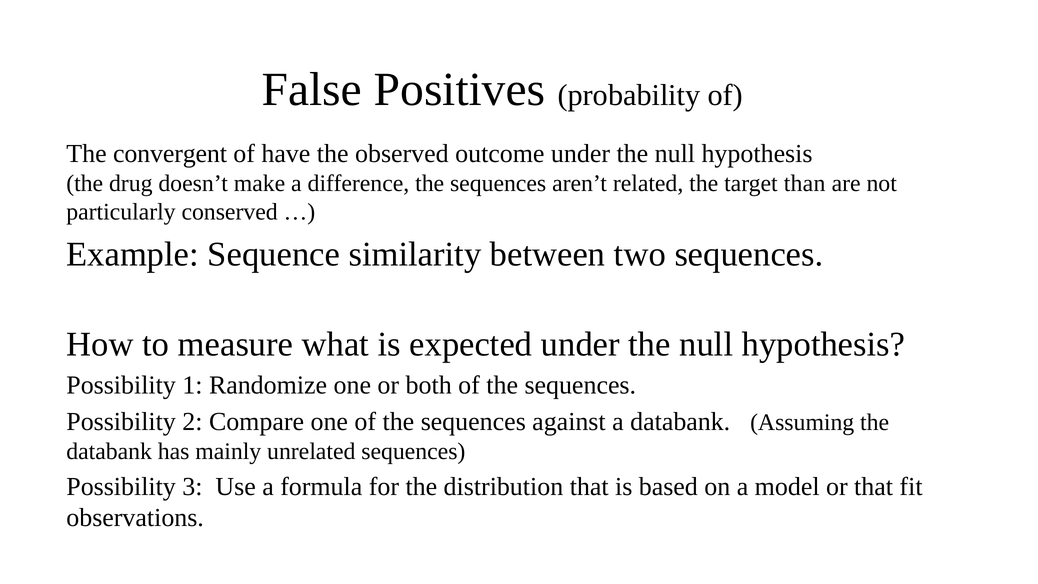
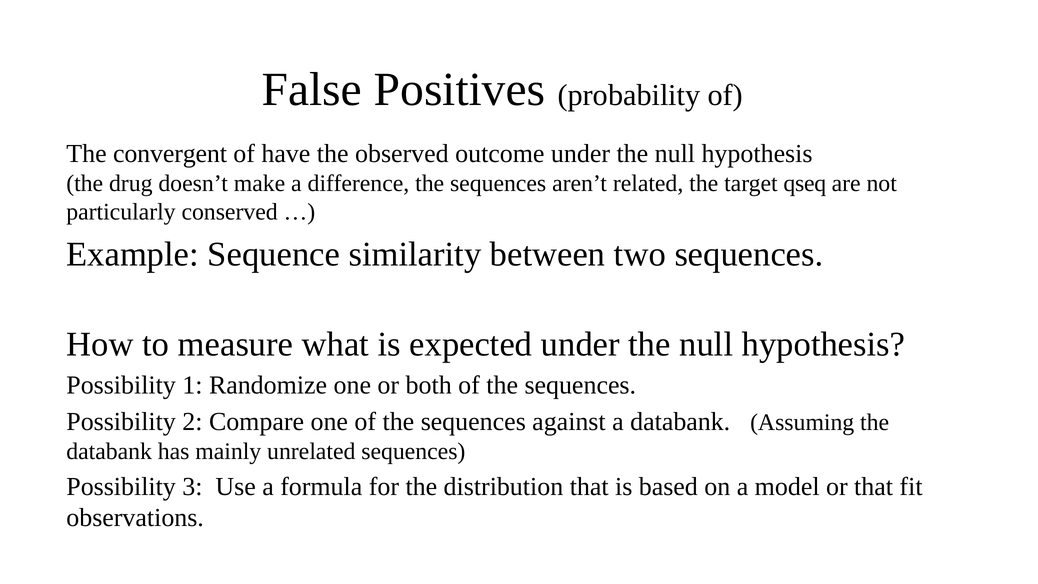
than: than -> qseq
